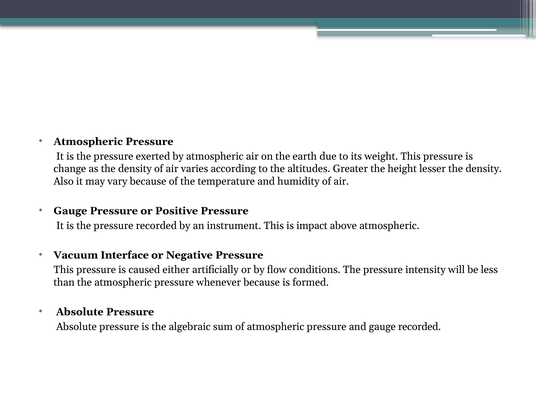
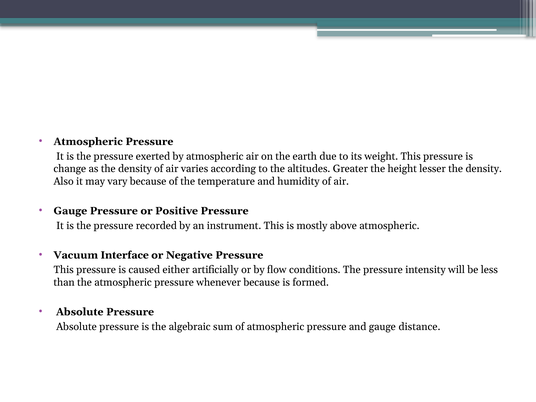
impact: impact -> mostly
gauge recorded: recorded -> distance
